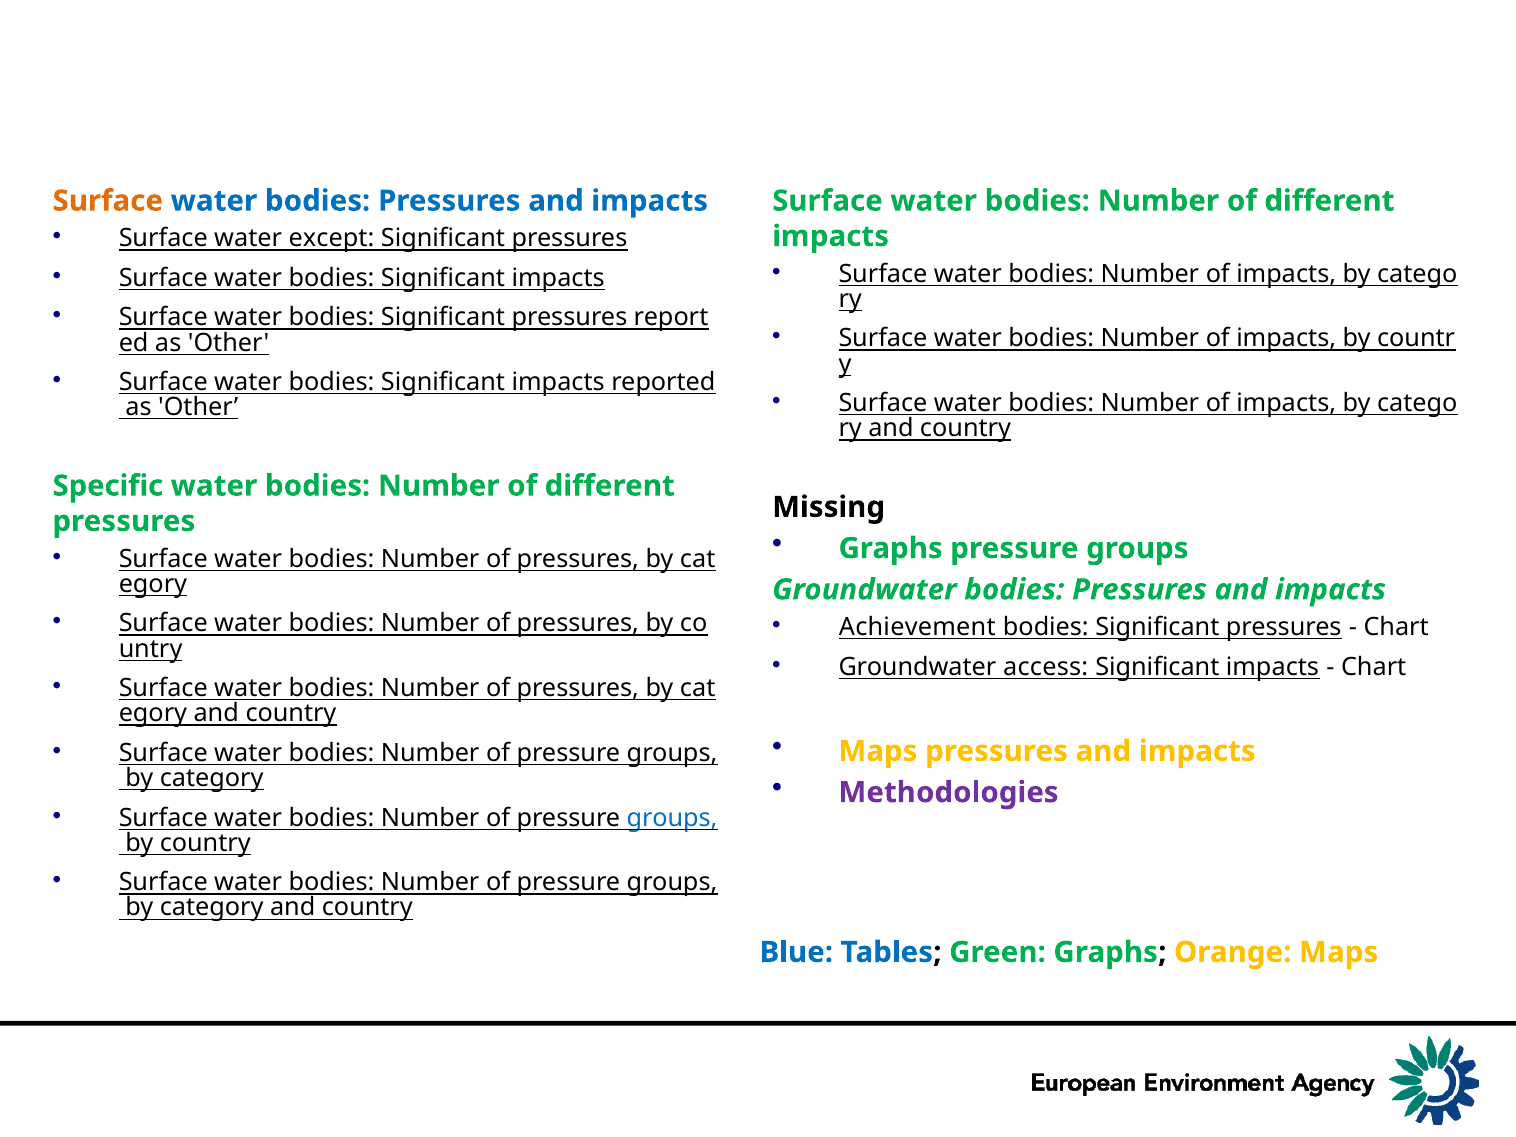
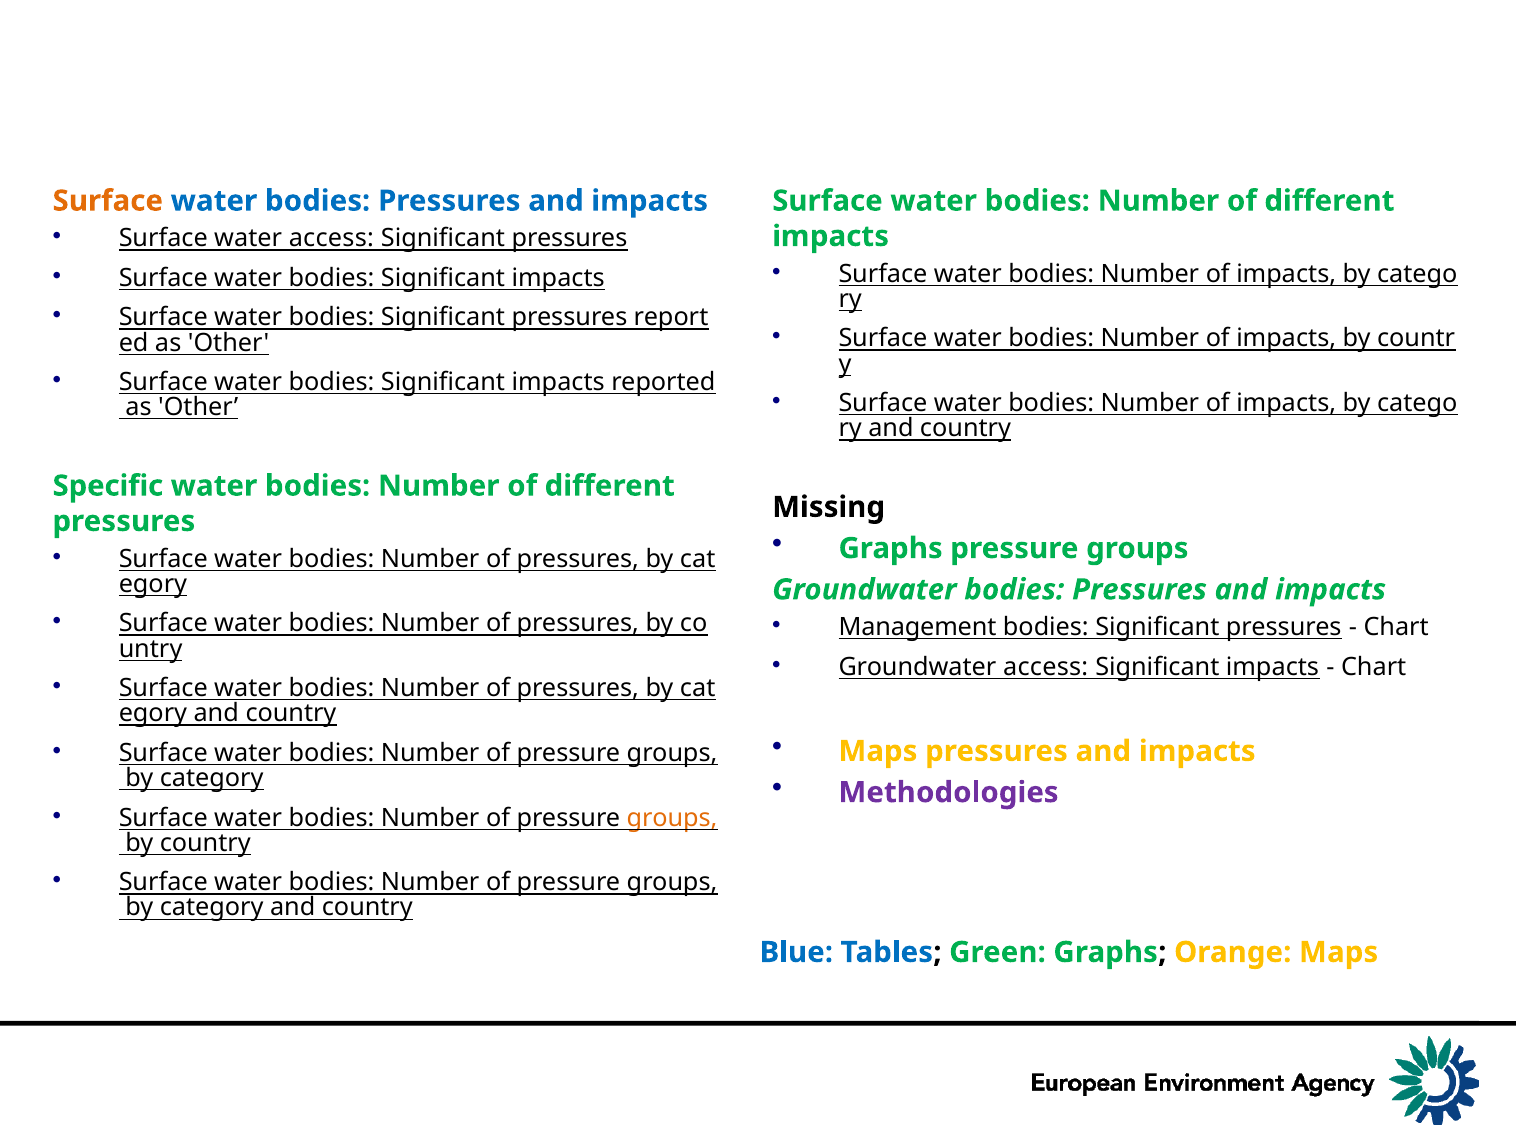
water except: except -> access
Achievement: Achievement -> Management
groups at (672, 818) colour: blue -> orange
